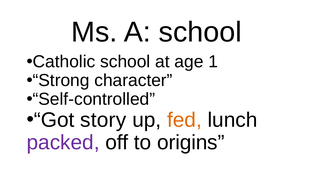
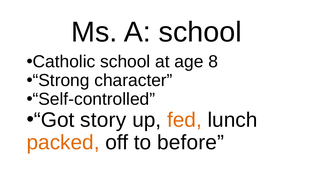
1: 1 -> 8
packed colour: purple -> orange
origins: origins -> before
